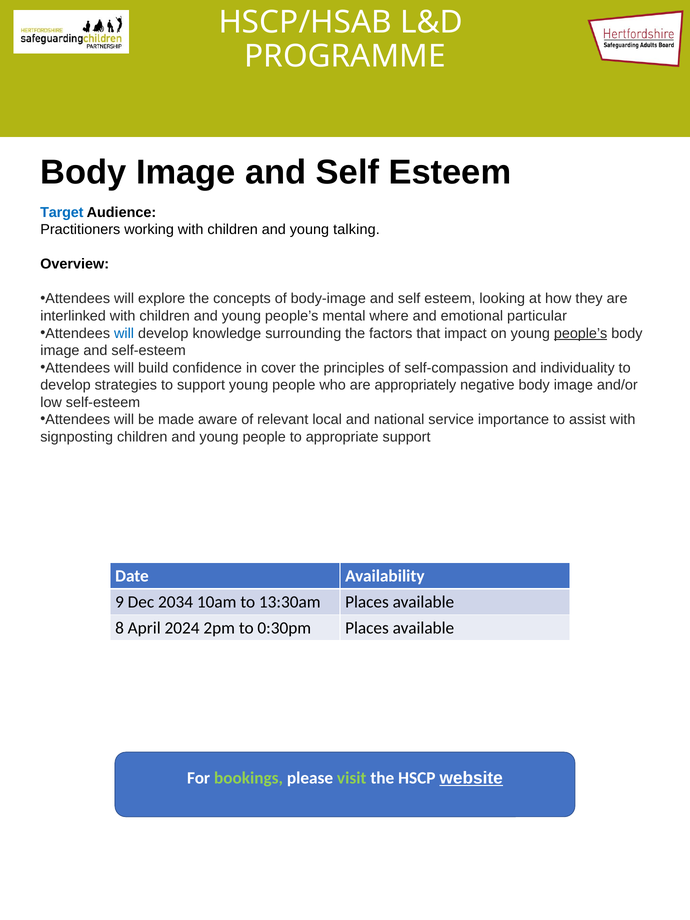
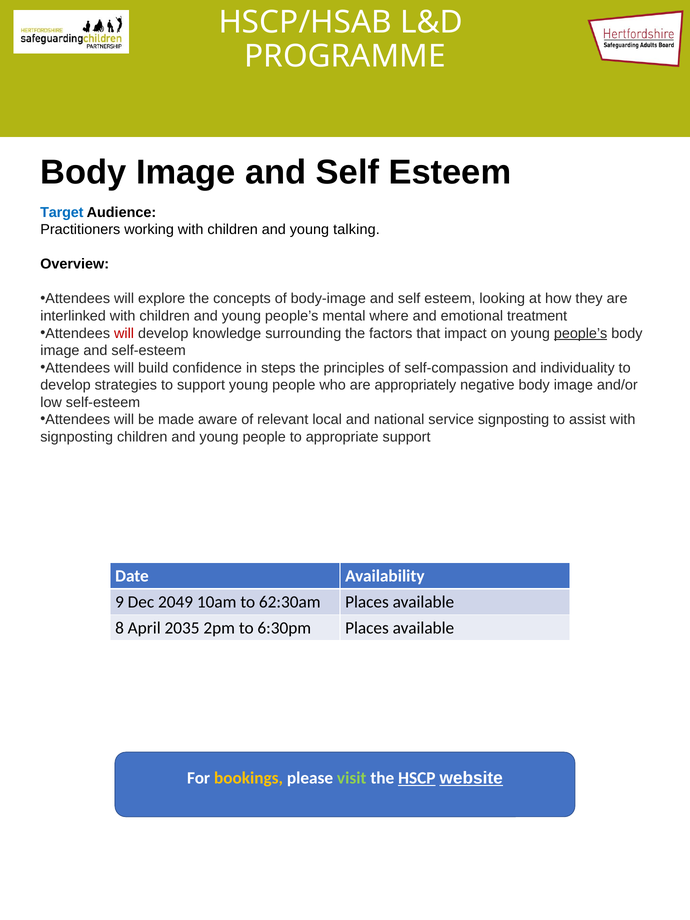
particular: particular -> treatment
will at (124, 333) colour: blue -> red
cover: cover -> steps
service importance: importance -> signposting
2034: 2034 -> 2049
13:30am: 13:30am -> 62:30am
2024: 2024 -> 2035
0:30pm: 0:30pm -> 6:30pm
bookings colour: light green -> yellow
HSCP underline: none -> present
